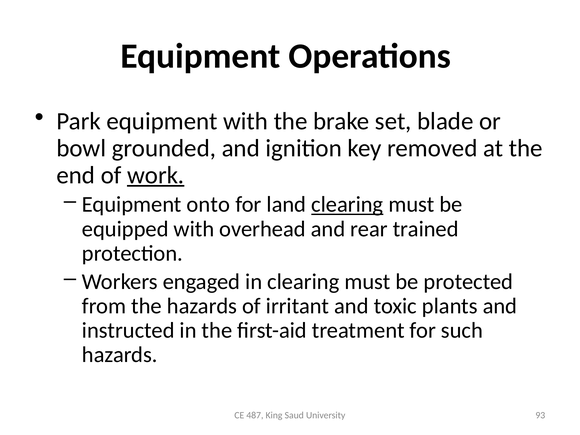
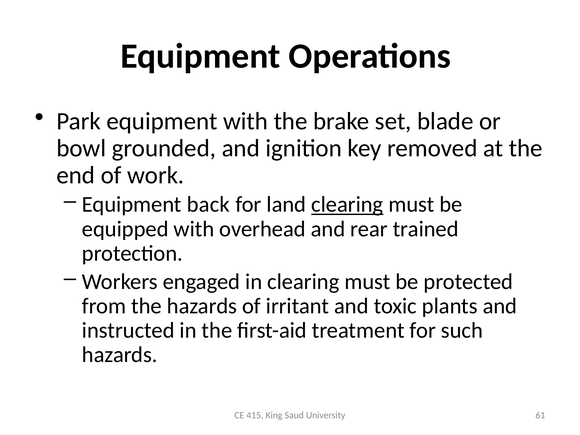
work underline: present -> none
onto: onto -> back
487: 487 -> 415
93: 93 -> 61
